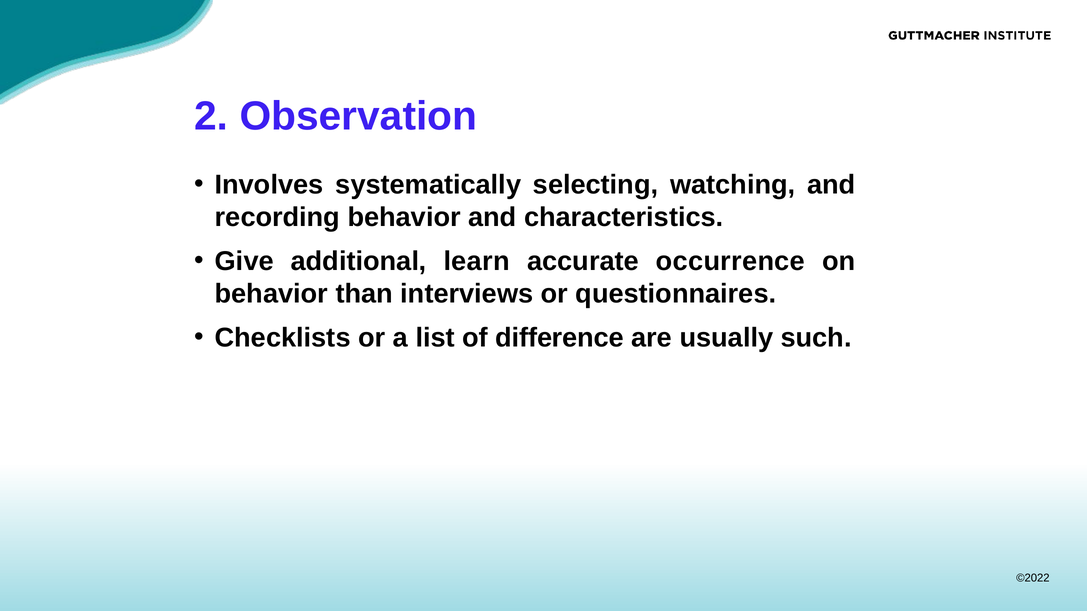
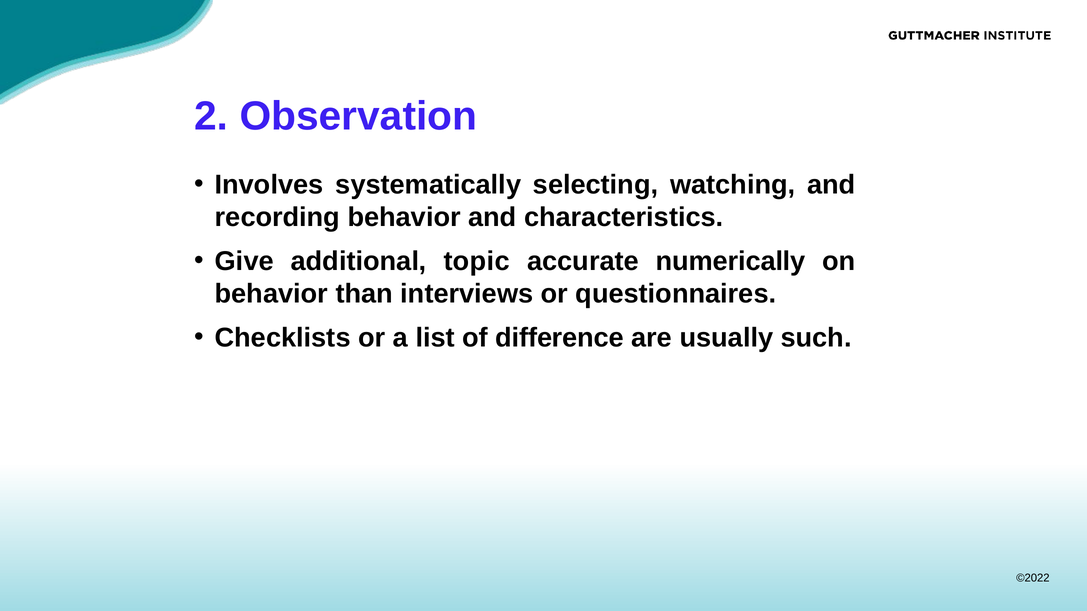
learn: learn -> topic
occurrence: occurrence -> numerically
